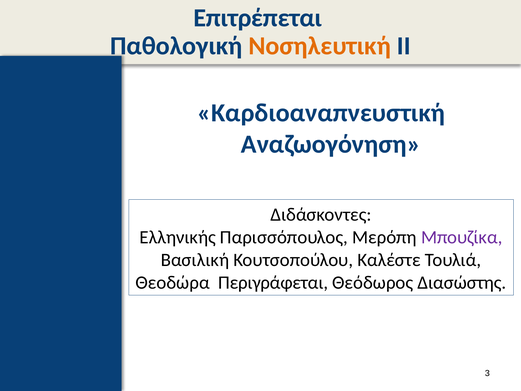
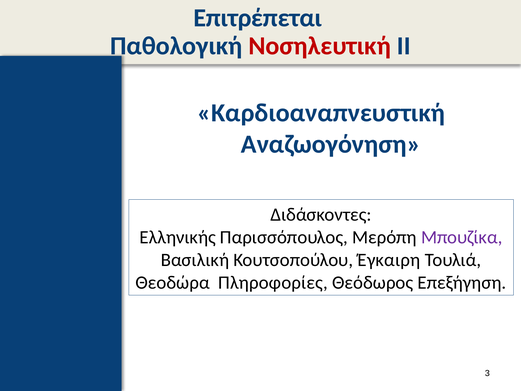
Νοσηλευτική colour: orange -> red
Καλέστε: Καλέστε -> Έγκαιρη
Περιγράφεται: Περιγράφεται -> Πληροφορίες
Διασώστης: Διασώστης -> Επεξήγηση
